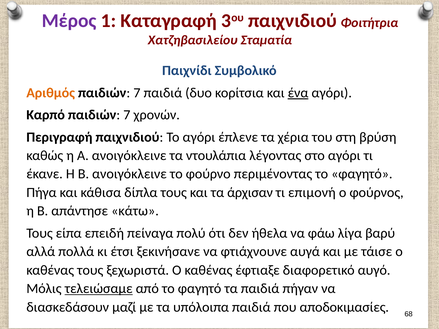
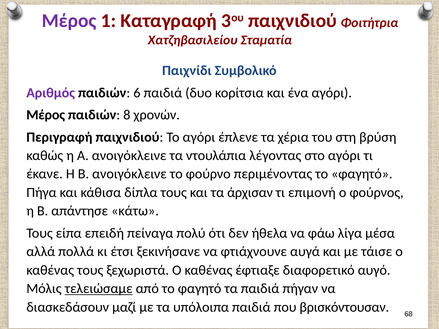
Αριθμός colour: orange -> purple
7 at (137, 93): 7 -> 6
ένα underline: present -> none
Καρπό at (46, 115): Καρπό -> Μέρος
7 at (127, 115): 7 -> 8
βαρύ: βαρύ -> μέσα
αποδοκιμασίες: αποδοκιμασίες -> βρισκόντουσαν
